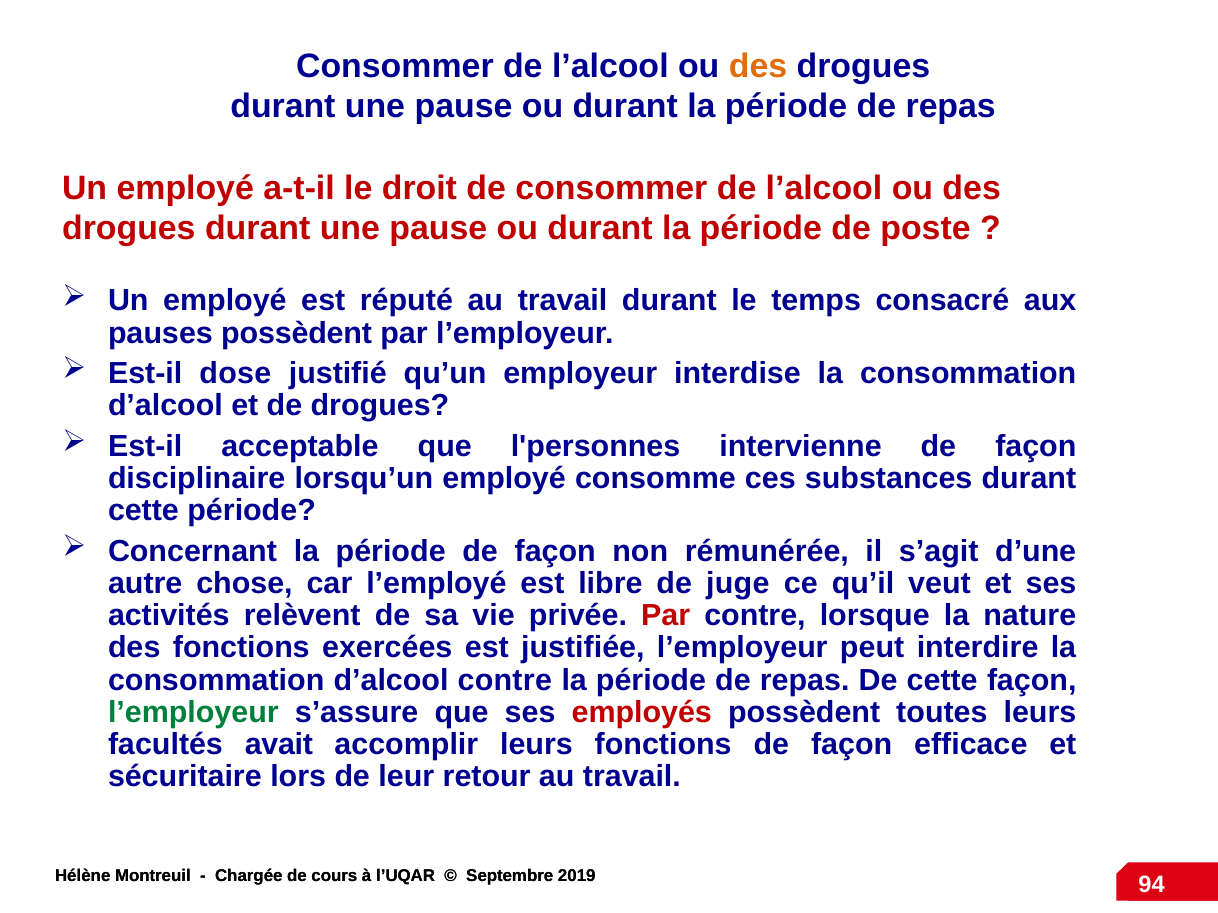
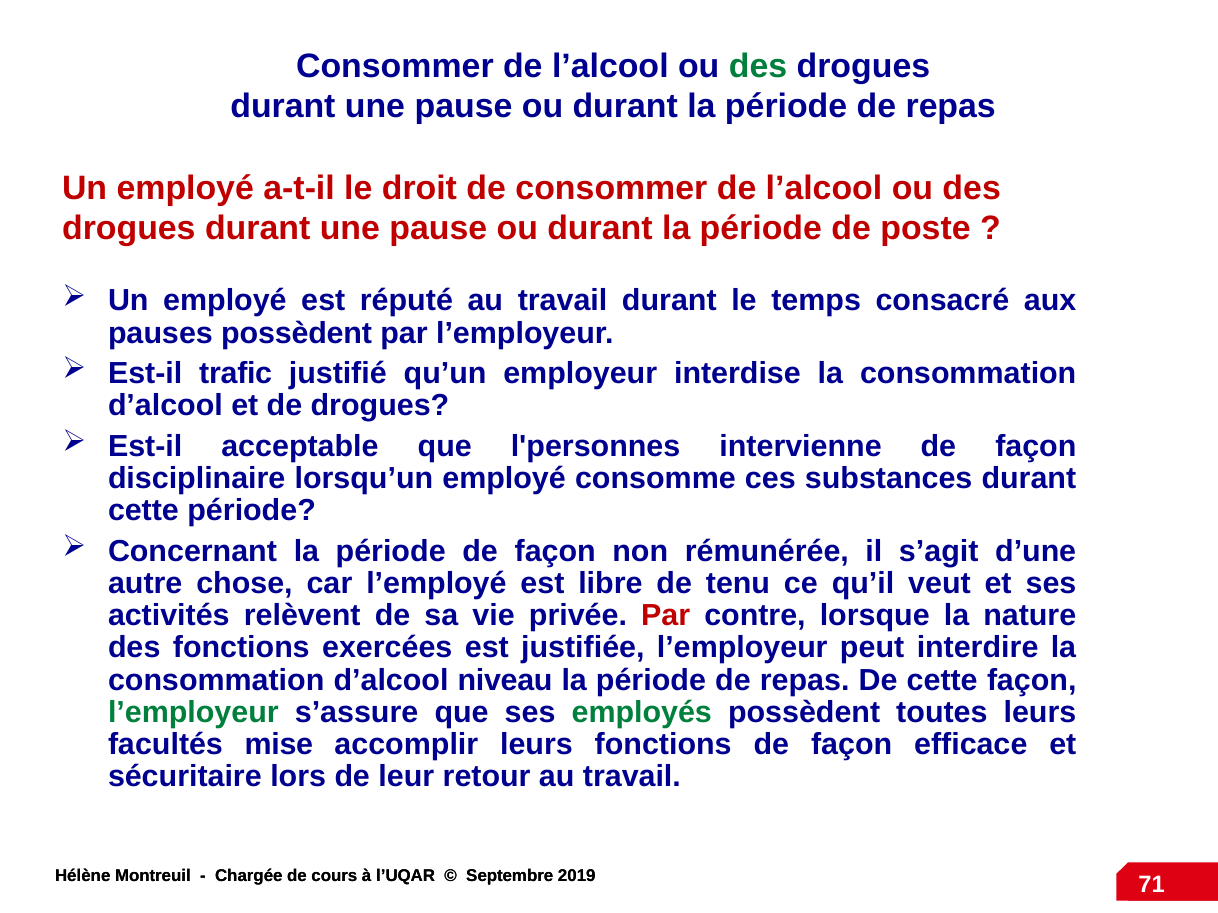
des at (758, 66) colour: orange -> green
dose: dose -> trafic
juge: juge -> tenu
d’alcool contre: contre -> niveau
employés colour: red -> green
avait: avait -> mise
94: 94 -> 71
